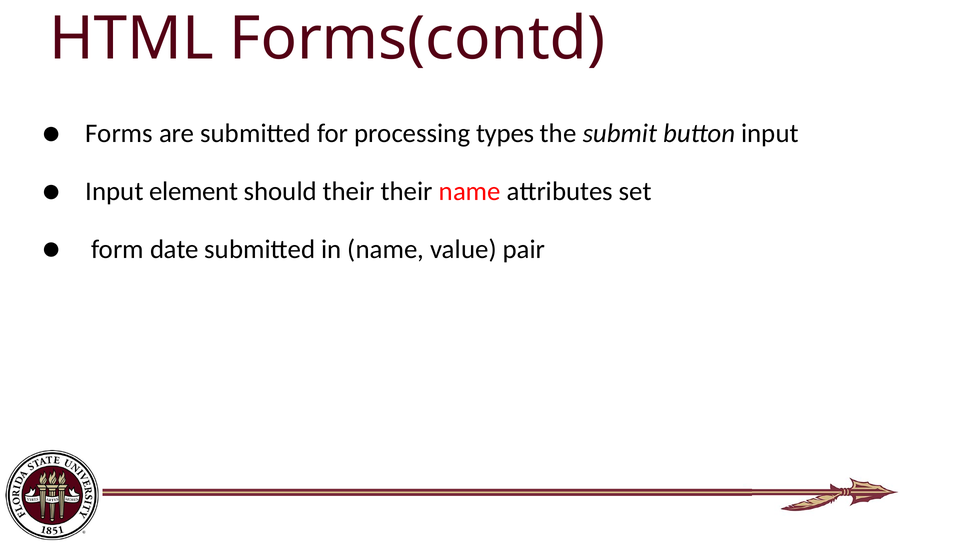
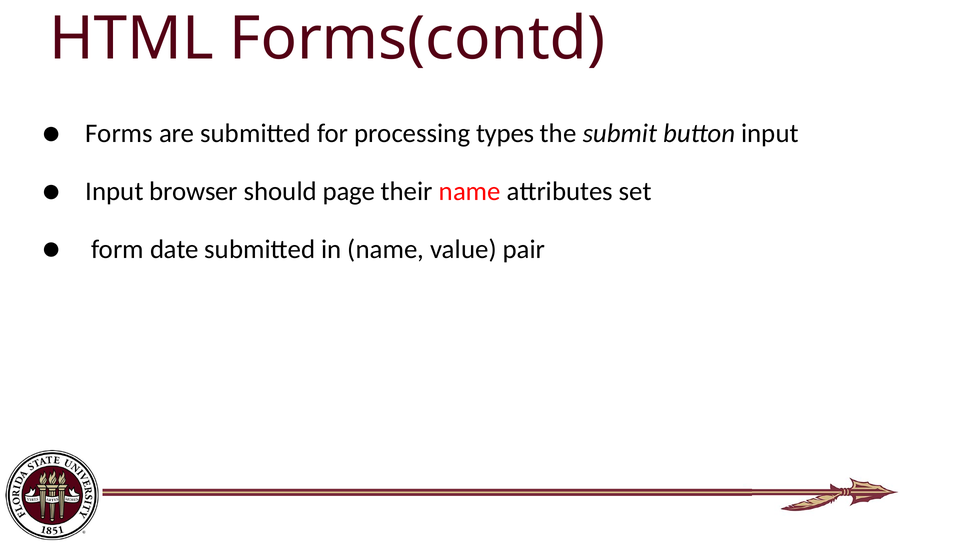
element: element -> browser
should their: their -> page
